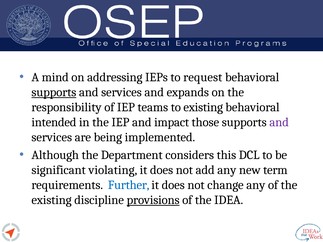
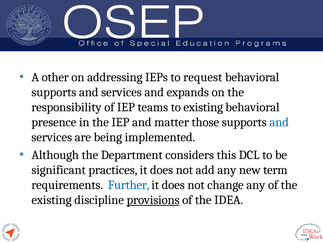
mind: mind -> other
supports at (54, 92) underline: present -> none
intended: intended -> presence
impact: impact -> matter
and at (279, 122) colour: purple -> blue
violating: violating -> practices
